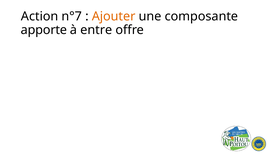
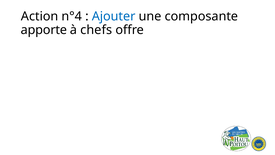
n°7: n°7 -> n°4
Ajouter colour: orange -> blue
entre: entre -> chefs
